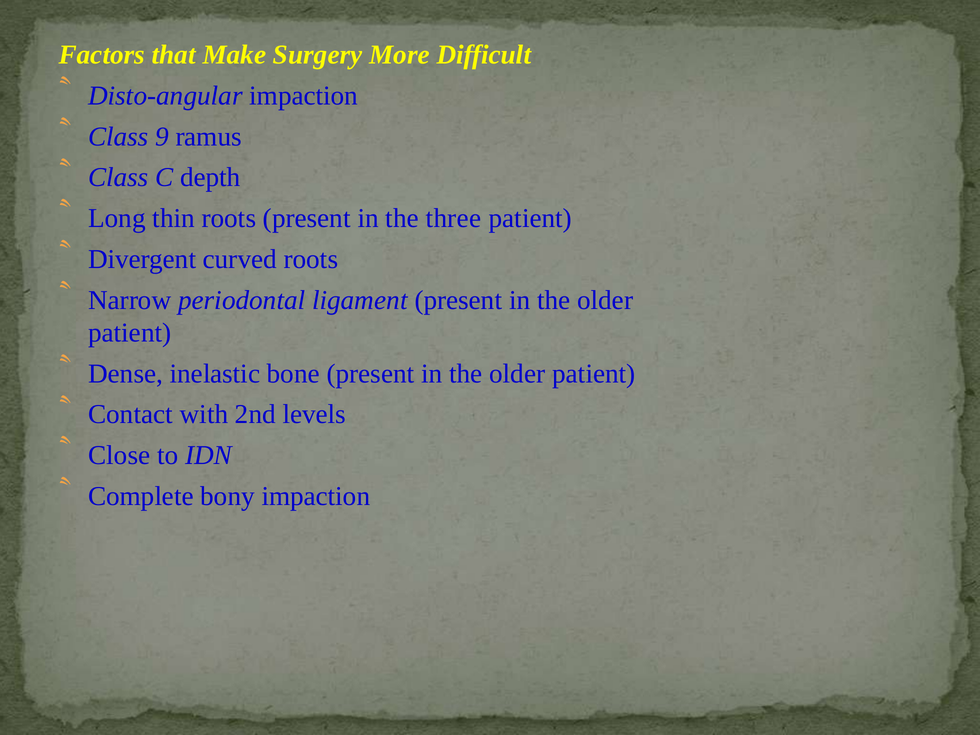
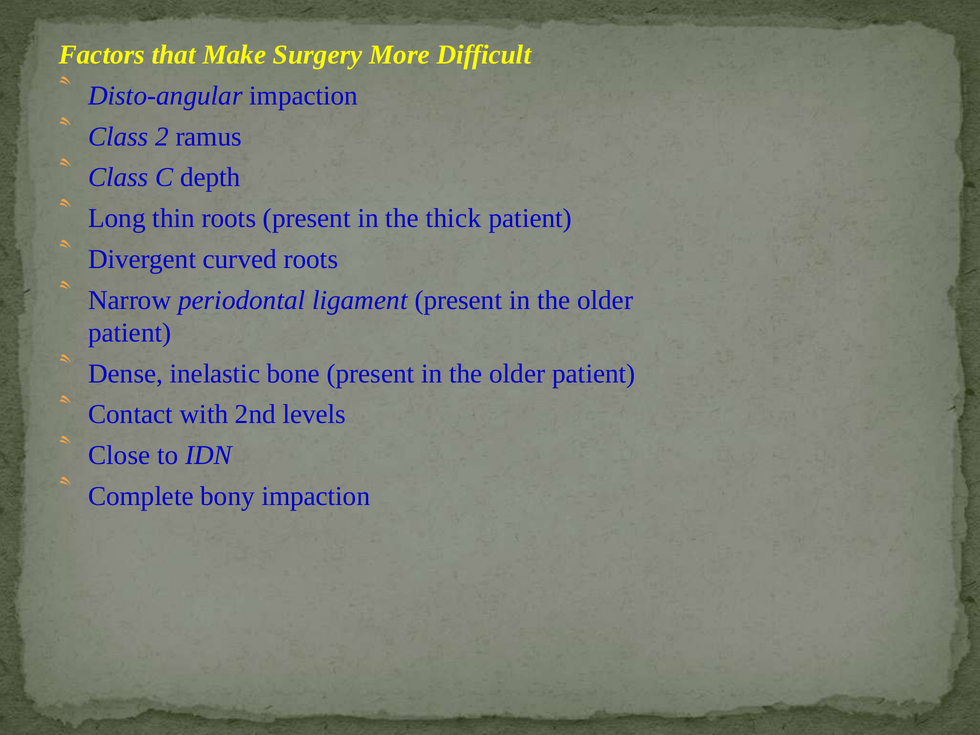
9: 9 -> 2
three: three -> thick
